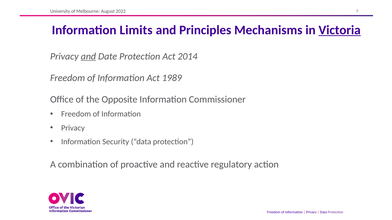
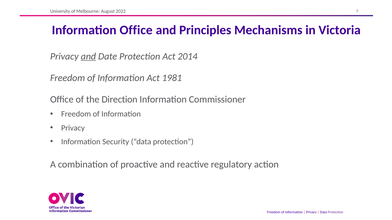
Information Limits: Limits -> Office
Victoria underline: present -> none
1989: 1989 -> 1981
Opposite: Opposite -> Direction
